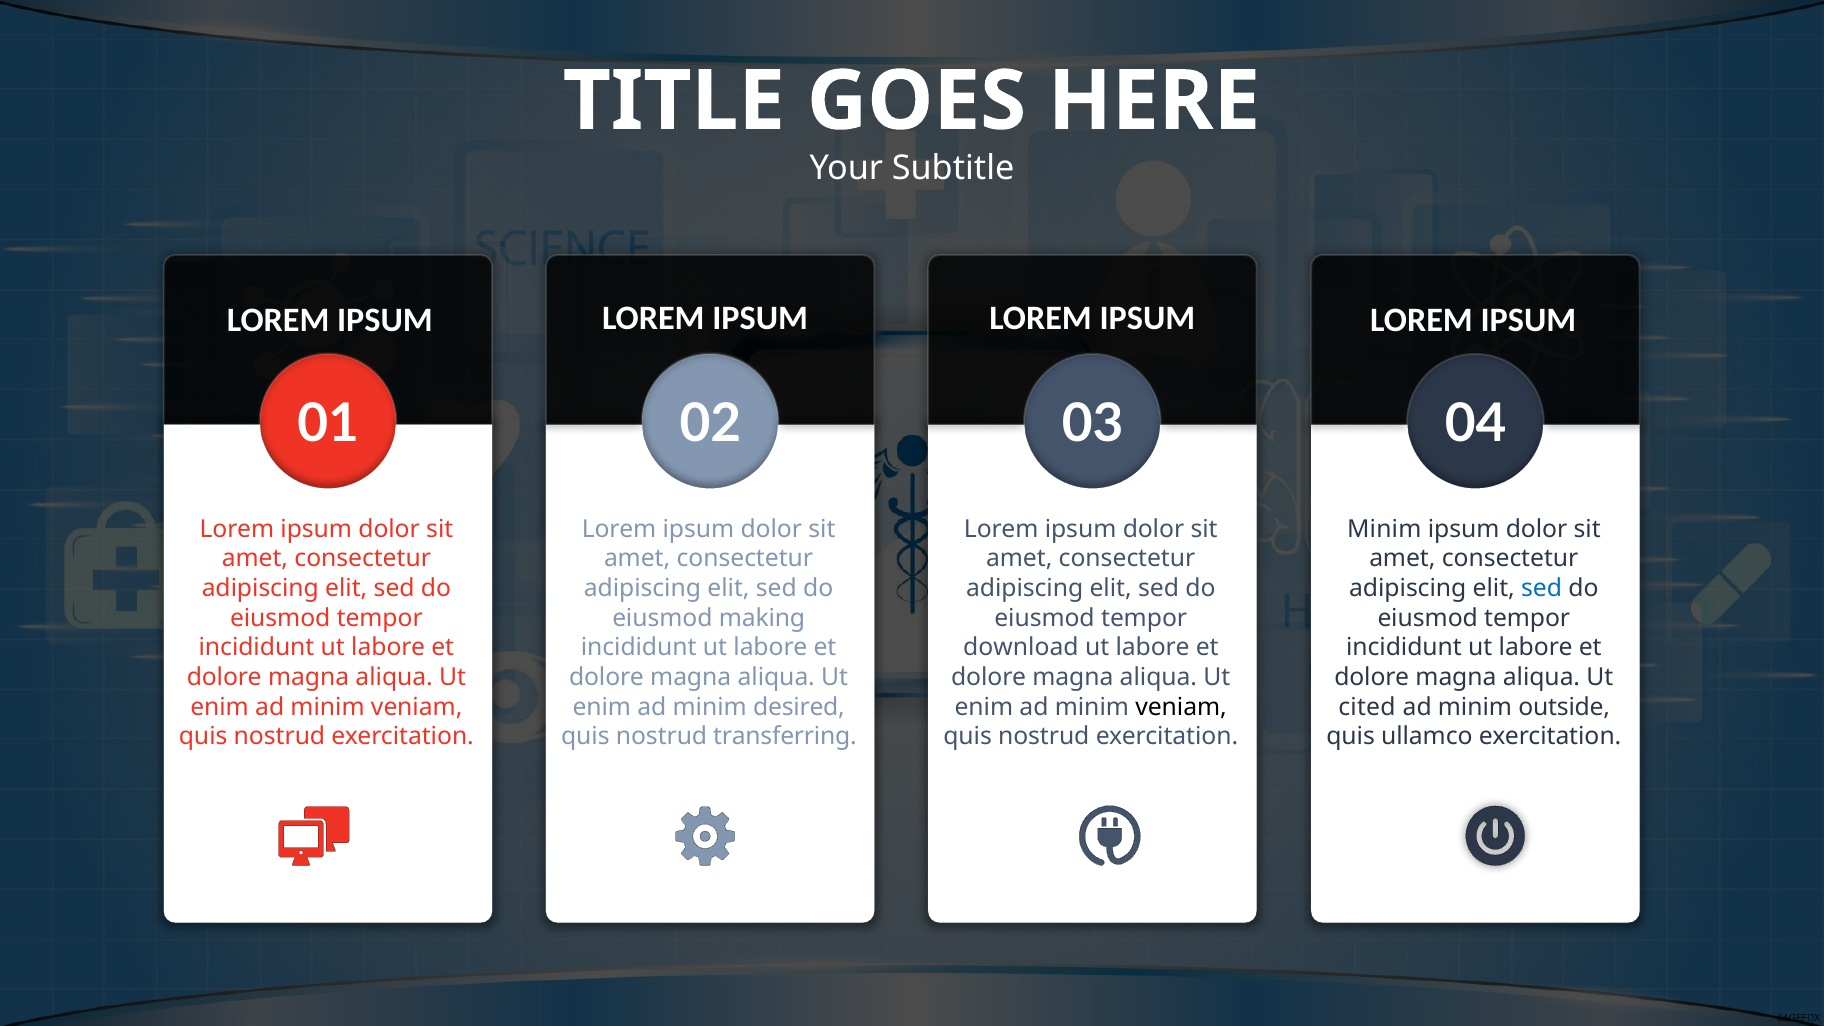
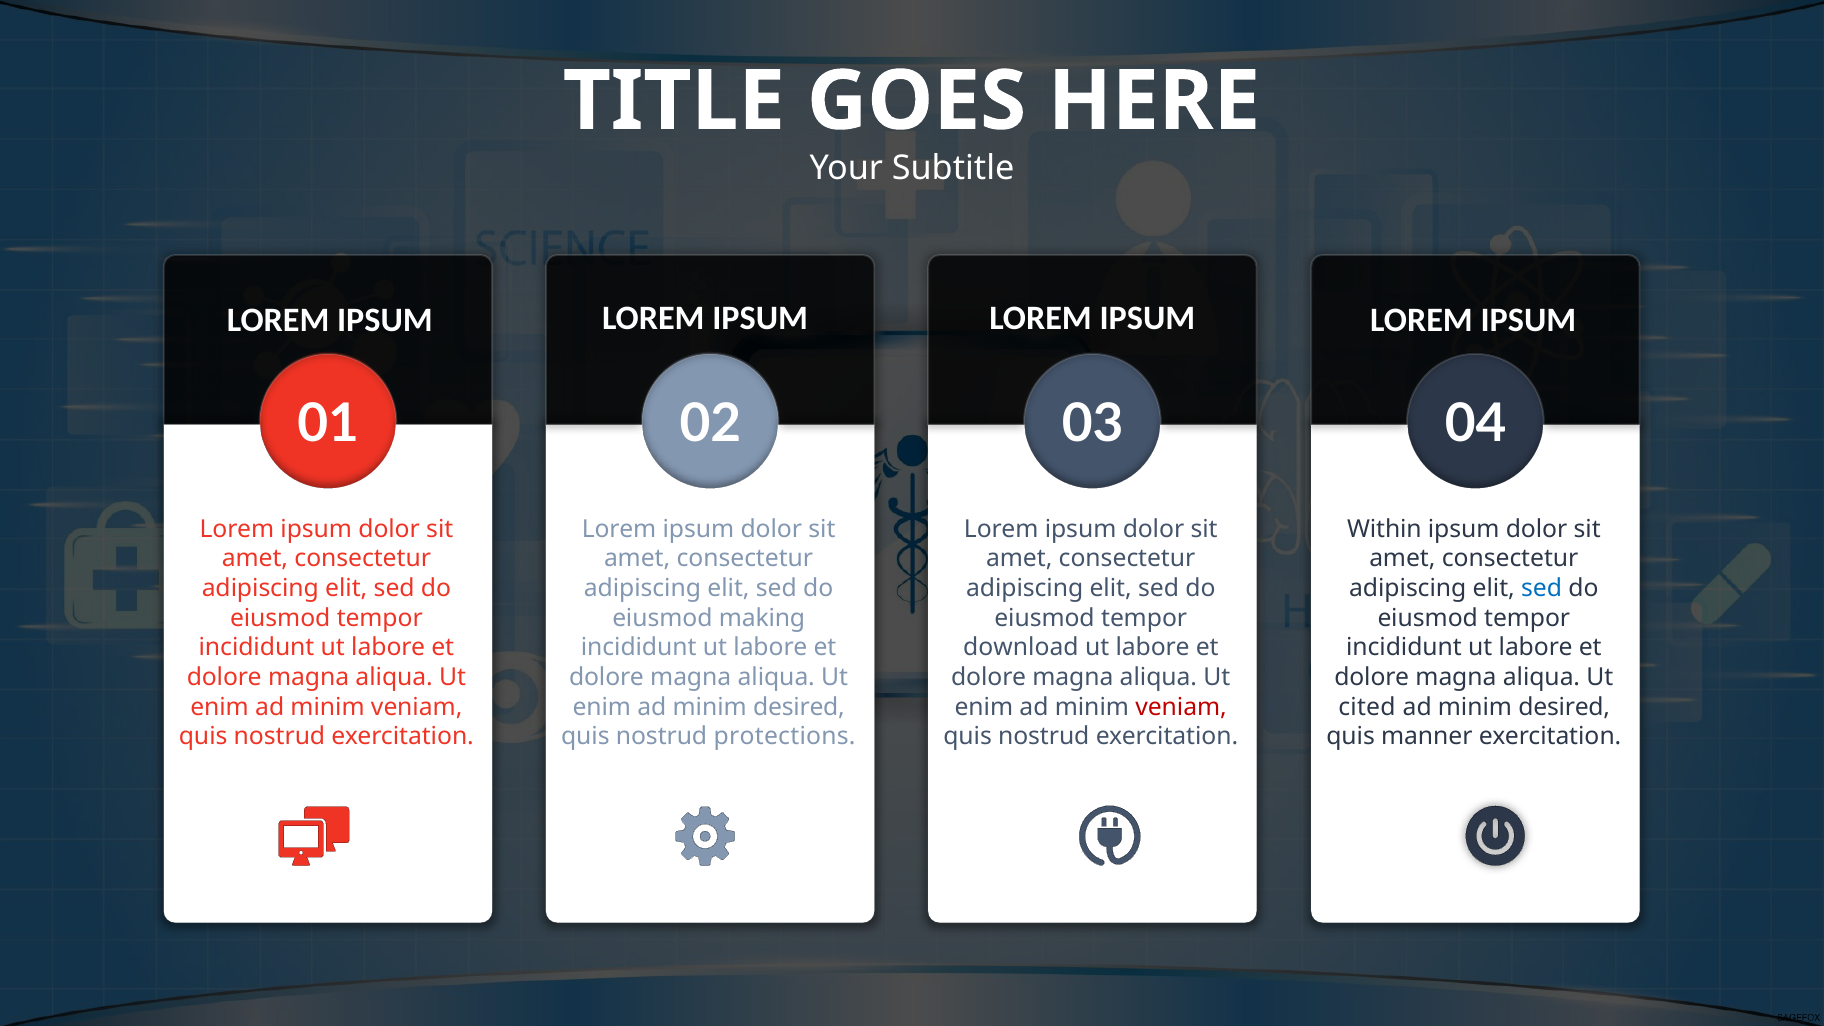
Minim at (1384, 529): Minim -> Within
veniam at (1181, 707) colour: black -> red
outside at (1564, 707): outside -> desired
transferring: transferring -> protections
ullamco: ullamco -> manner
